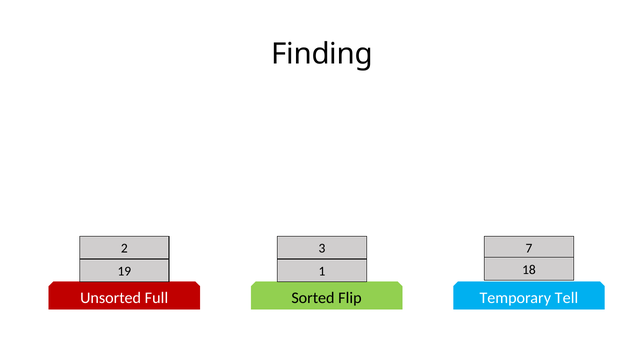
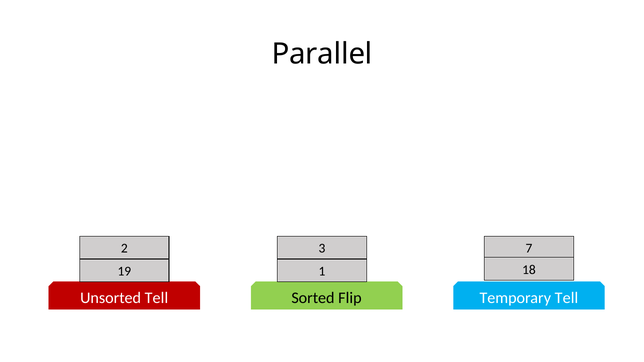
Finding: Finding -> Parallel
Unsorted Full: Full -> Tell
